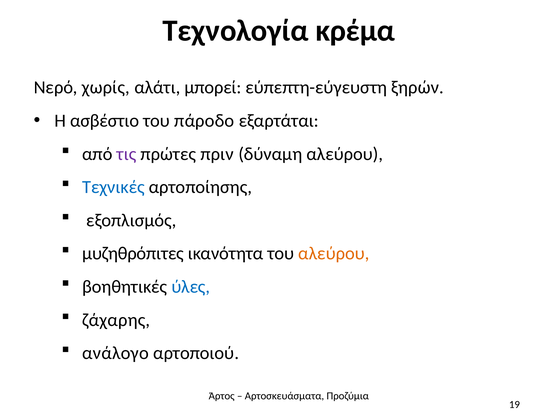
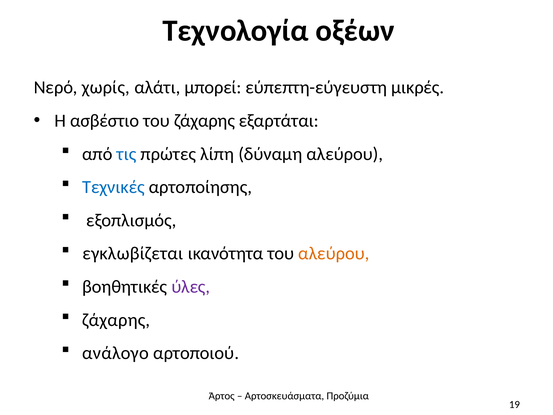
κρέμα: κρέμα -> οξέων
ξηρών: ξηρών -> μικρές
του πάροδο: πάροδο -> ζάχαρης
τις colour: purple -> blue
πριν: πριν -> λίπη
μυζηθρόπιτες: μυζηθρόπιτες -> εγκλωβίζεται
ύλες colour: blue -> purple
